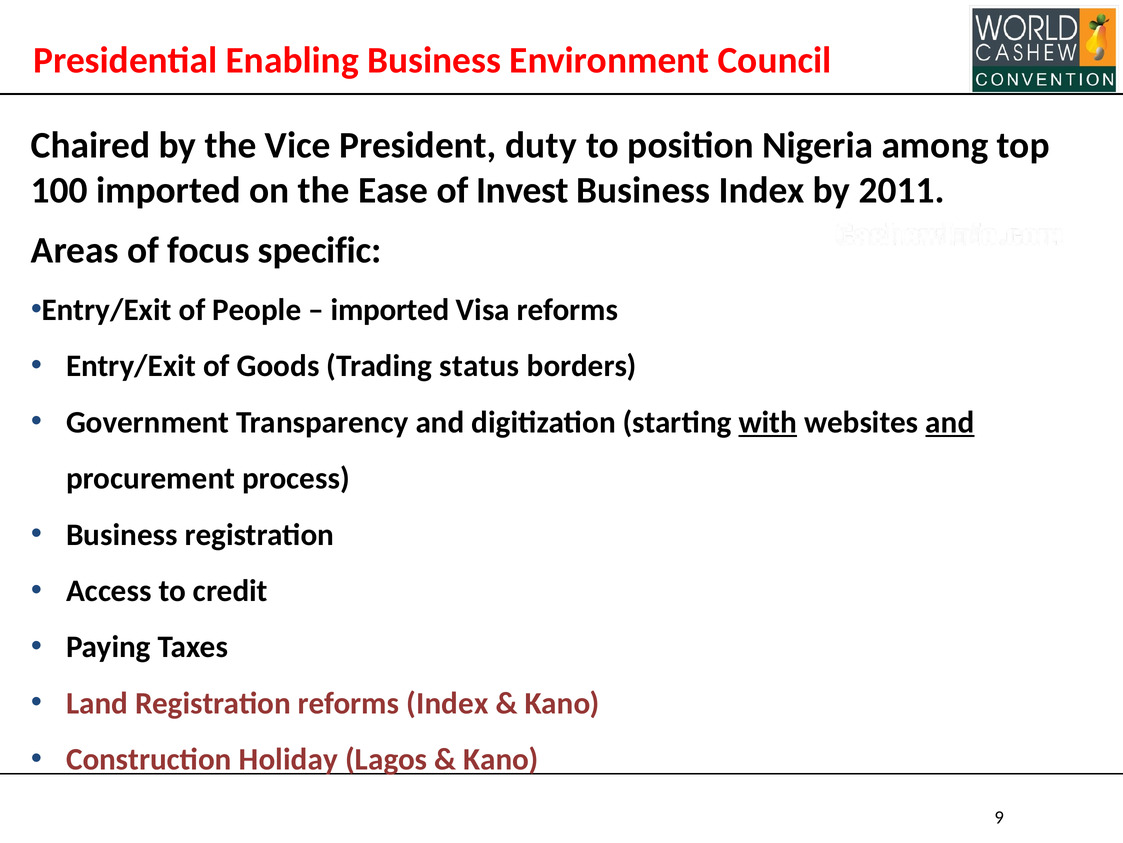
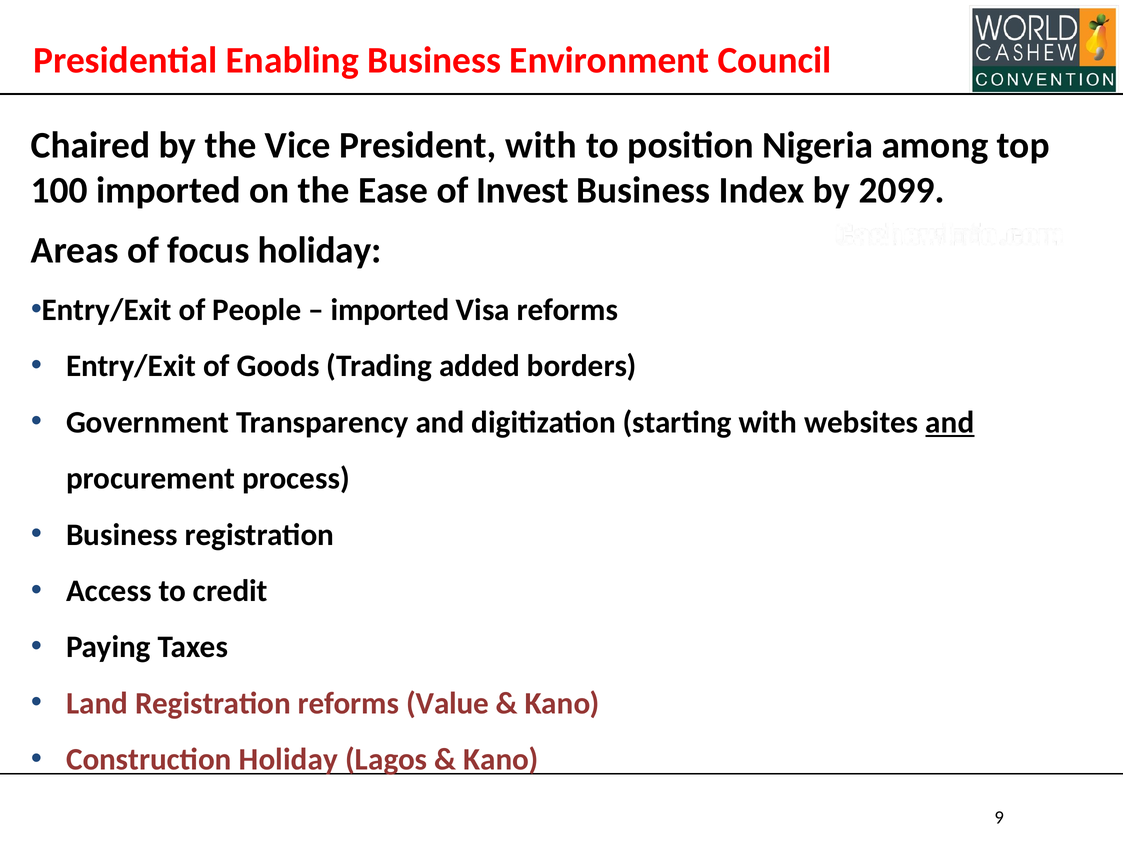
President duty: duty -> with
2011: 2011 -> 2099
focus specific: specific -> holiday
status: status -> added
with at (768, 422) underline: present -> none
reforms Index: Index -> Value
